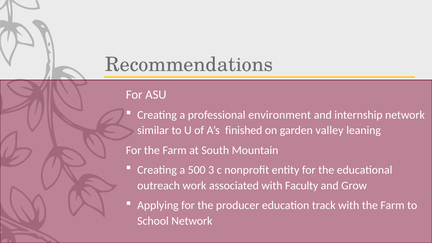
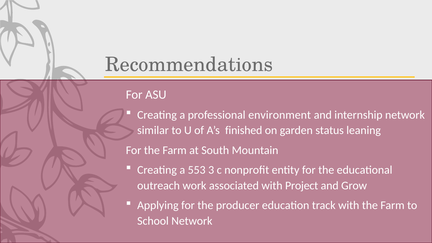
valley: valley -> status
500: 500 -> 553
Faculty: Faculty -> Project
